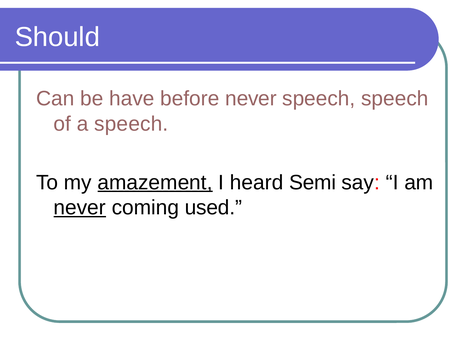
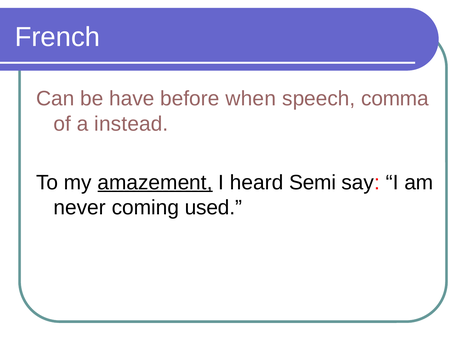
Should: Should -> French
before never: never -> when
speech speech: speech -> comma
a speech: speech -> instead
never at (80, 207) underline: present -> none
